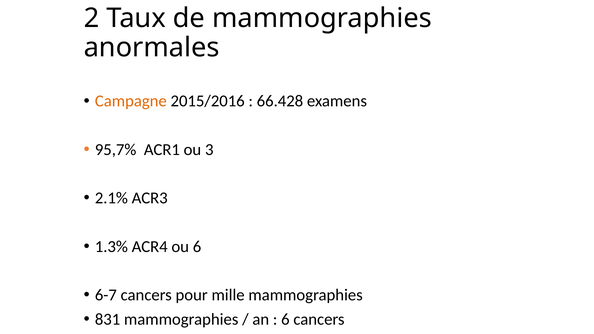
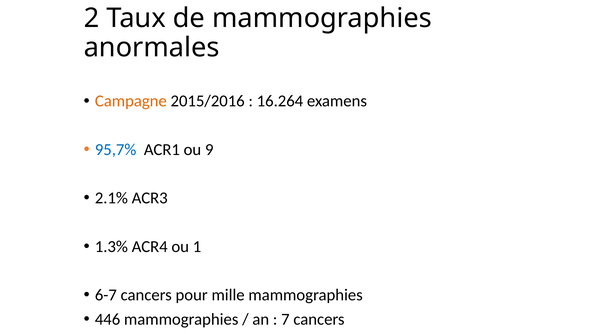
66.428: 66.428 -> 16.264
95,7% colour: black -> blue
3: 3 -> 9
ou 6: 6 -> 1
831: 831 -> 446
6 at (285, 319): 6 -> 7
